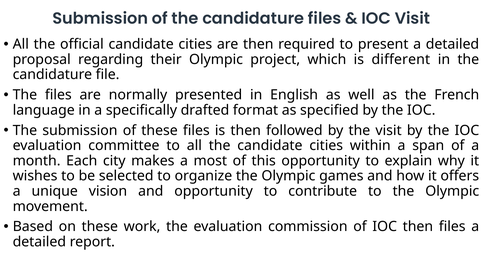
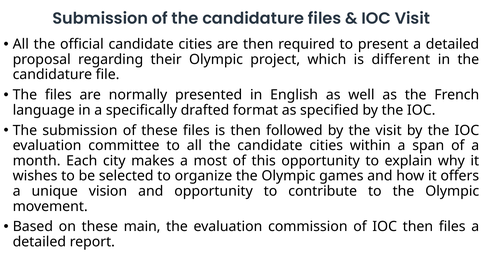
work: work -> main
